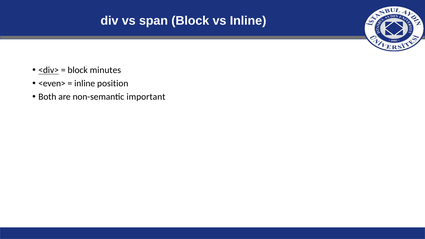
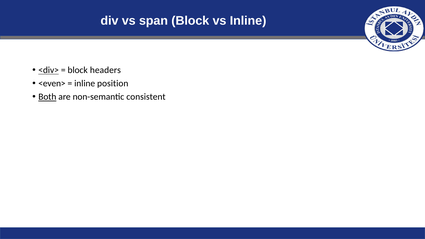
minutes: minutes -> headers
Both underline: none -> present
important: important -> consistent
